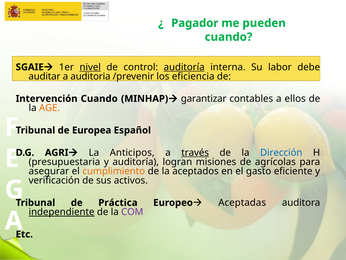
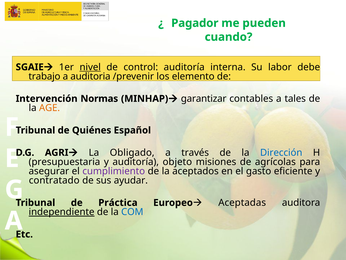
auditoría at (184, 67) underline: present -> none
auditar: auditar -> trabajo
eficiencia: eficiencia -> elemento
Intervención Cuando: Cuando -> Normas
ellos: ellos -> tales
Europea: Europea -> Quiénes
Anticipos: Anticipos -> Obligado
través underline: present -> none
logran: logran -> objeto
cumplimiento colour: orange -> purple
verificación: verificación -> contratado
activos: activos -> ayudar
COM colour: purple -> blue
